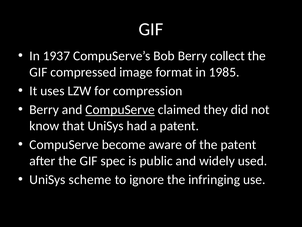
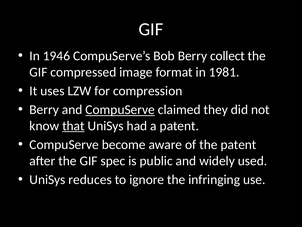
1937: 1937 -> 1946
1985: 1985 -> 1981
that underline: none -> present
scheme: scheme -> reduces
